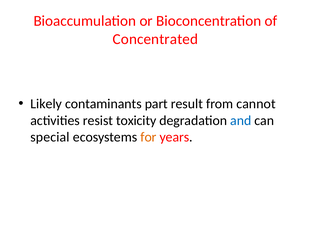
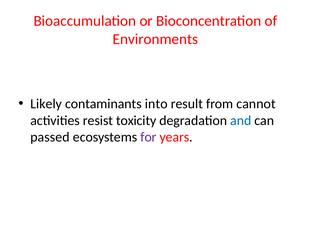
Concentrated: Concentrated -> Environments
part: part -> into
special: special -> passed
for colour: orange -> purple
